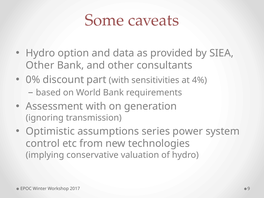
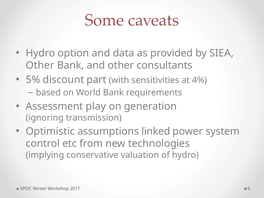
0%: 0% -> 5%
Assessment with: with -> play
series: series -> linked
